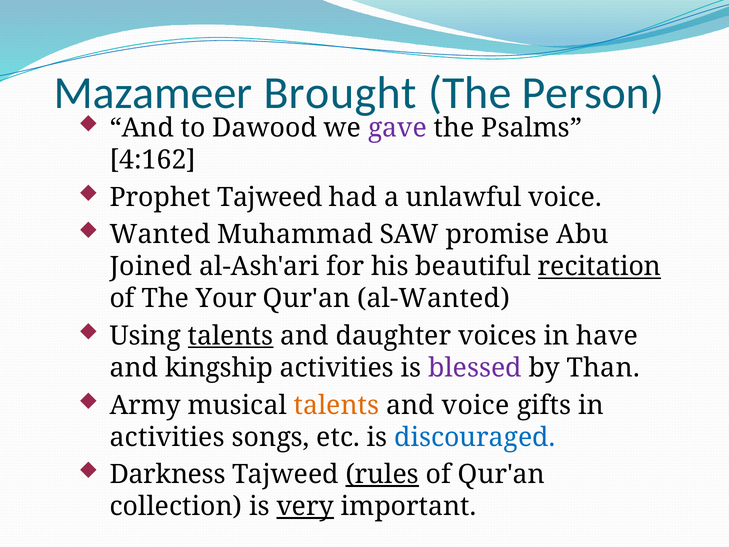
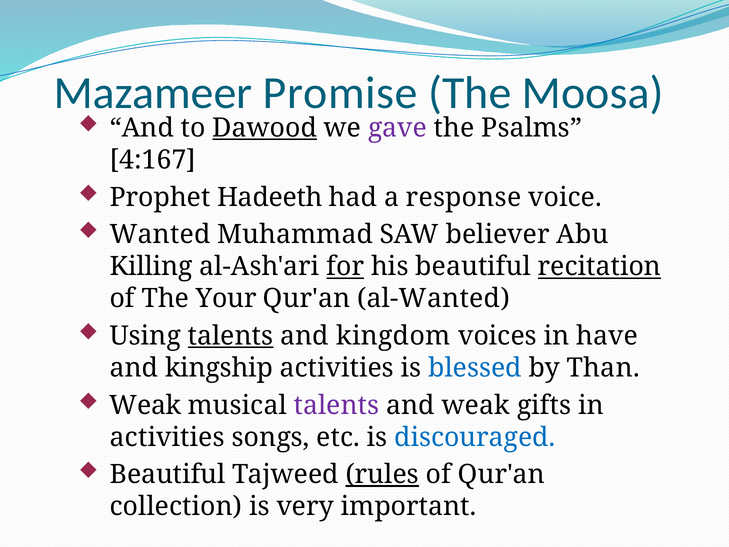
Brought: Brought -> Promise
Person: Person -> Moosa
Dawood underline: none -> present
4:162: 4:162 -> 4:167
Prophet Tajweed: Tajweed -> Hadeeth
unlawful: unlawful -> response
promise: promise -> believer
Joined: Joined -> Killing
for underline: none -> present
daughter: daughter -> kingdom
blessed colour: purple -> blue
Army at (145, 405): Army -> Weak
talents at (336, 405) colour: orange -> purple
and voice: voice -> weak
Darkness at (168, 474): Darkness -> Beautiful
very underline: present -> none
